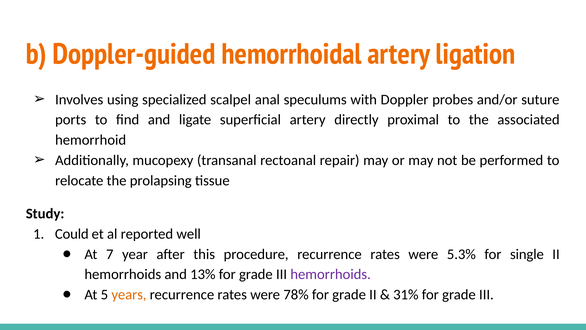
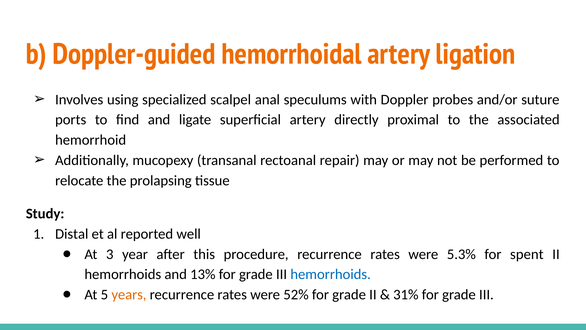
Could: Could -> Distal
7: 7 -> 3
single: single -> spent
hemorrhoids at (331, 274) colour: purple -> blue
78%: 78% -> 52%
